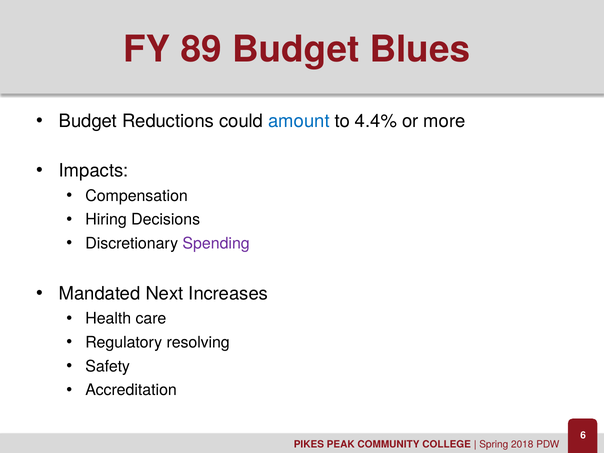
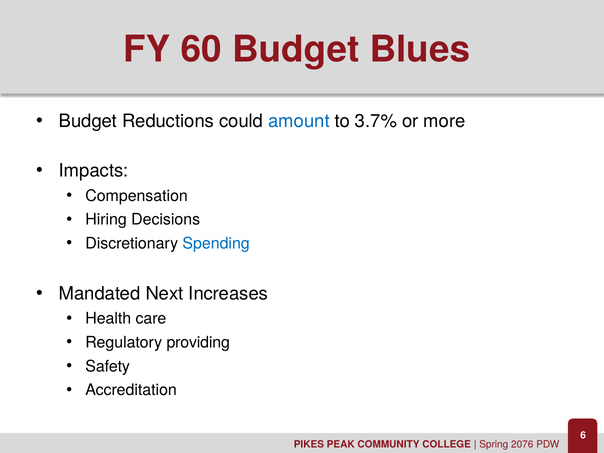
89: 89 -> 60
4.4%: 4.4% -> 3.7%
Spending colour: purple -> blue
resolving: resolving -> providing
2018: 2018 -> 2076
